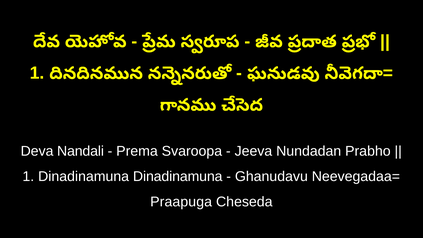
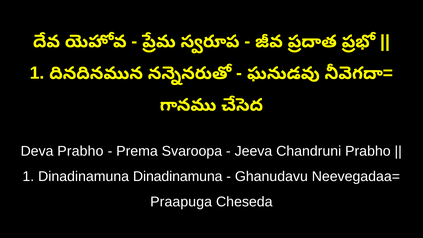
Deva Nandali: Nandali -> Prabho
Nundadan: Nundadan -> Chandruni
